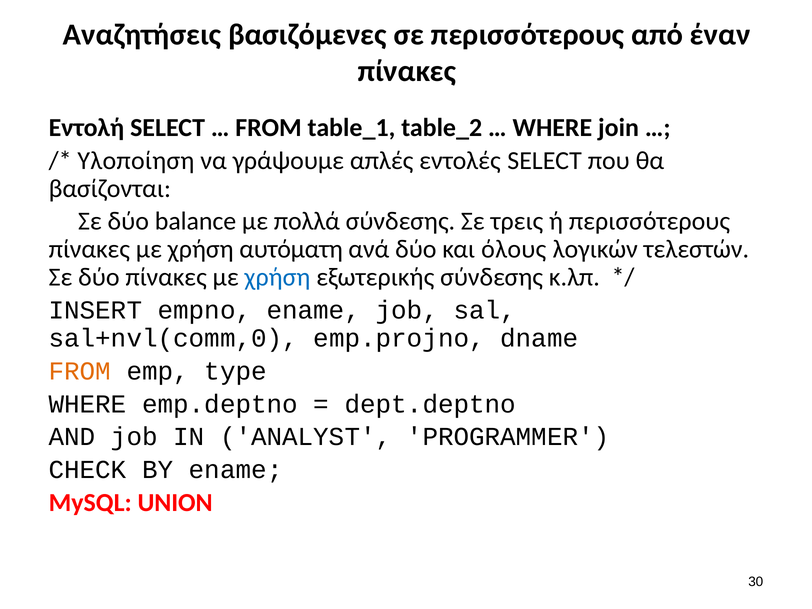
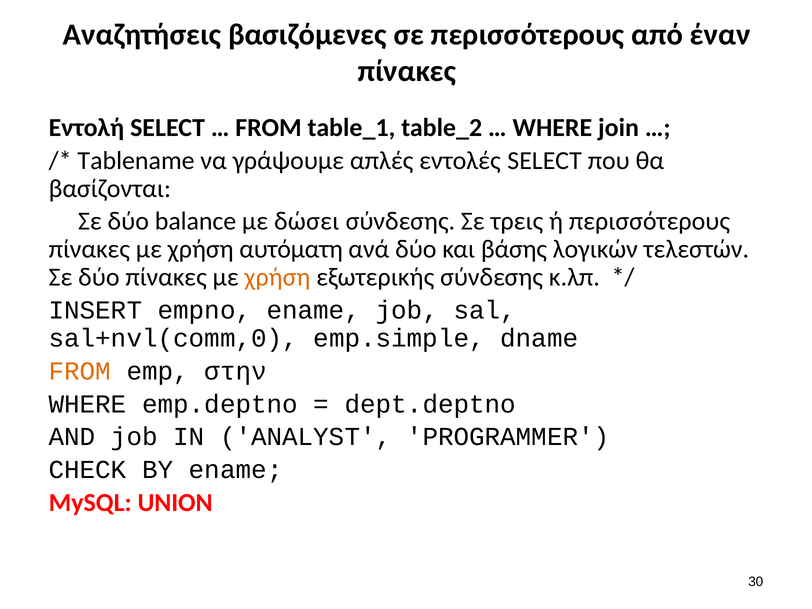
Υλοποίηση: Υλοποίηση -> Tablename
πολλά: πολλά -> δώσει
όλους: όλους -> βάσης
χρήση at (277, 277) colour: blue -> orange
emp.projno: emp.projno -> emp.simple
type: type -> στην
